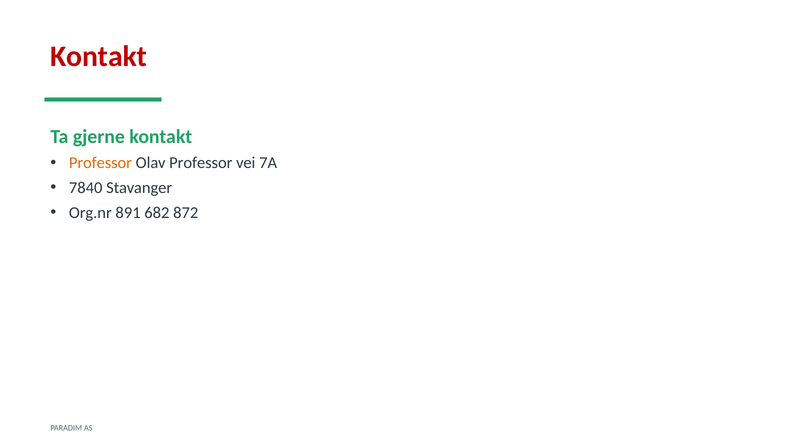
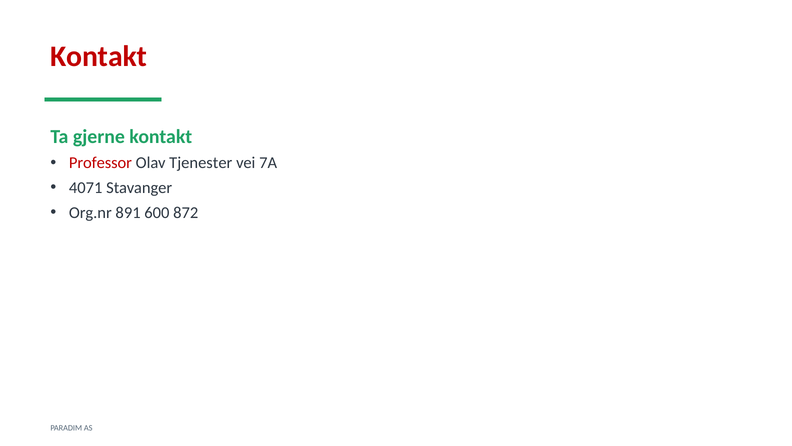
Professor at (100, 163) colour: orange -> red
Olav Professor: Professor -> Tjenester
7840: 7840 -> 4071
682: 682 -> 600
